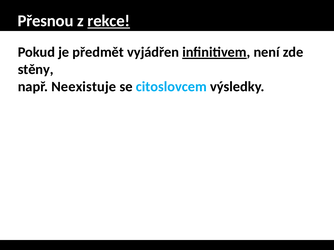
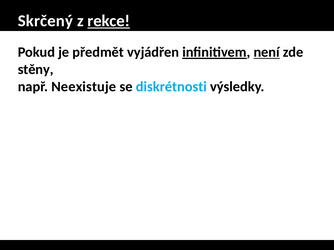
Přesnou: Přesnou -> Skrčený
není underline: none -> present
citoslovcem: citoslovcem -> diskrétnosti
